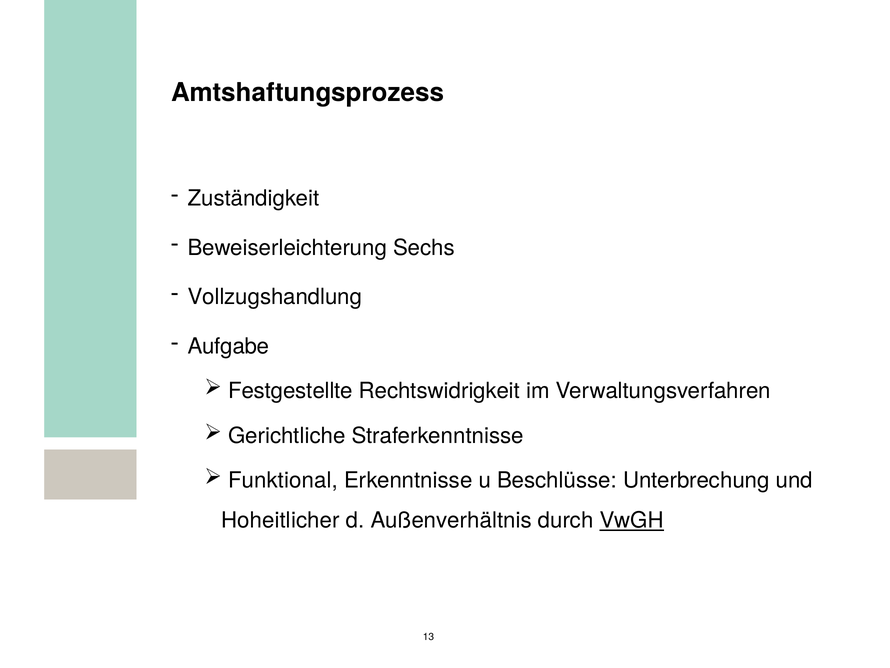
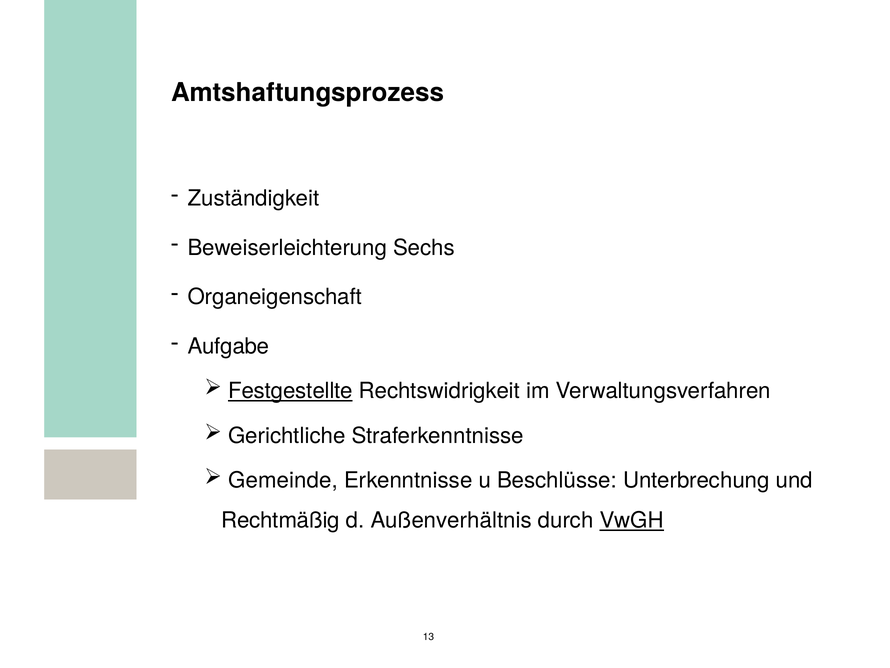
Vollzugshandlung: Vollzugshandlung -> Organeigenschaft
Festgestellte underline: none -> present
Funktional: Funktional -> Gemeinde
Hoheitlicher: Hoheitlicher -> Rechtmäßig
